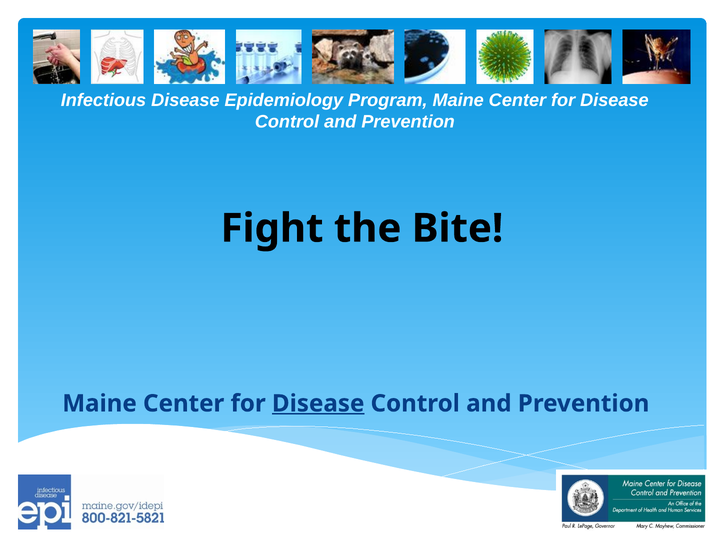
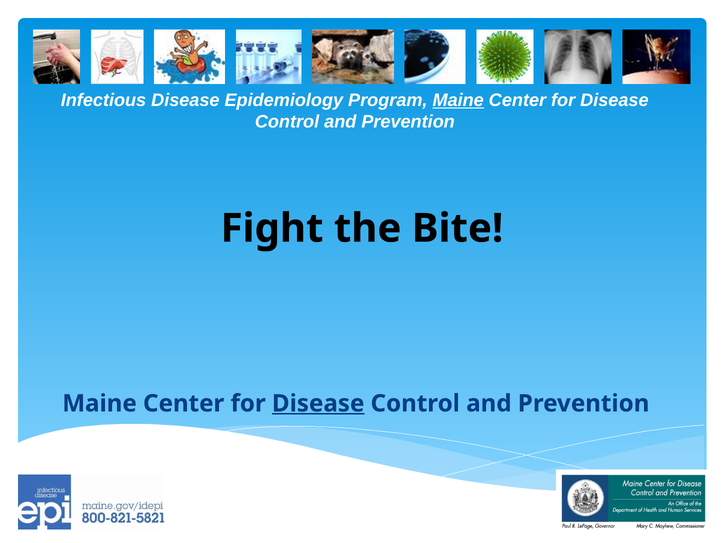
Maine at (458, 100) underline: none -> present
